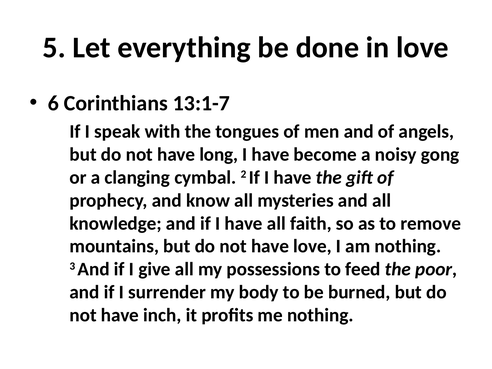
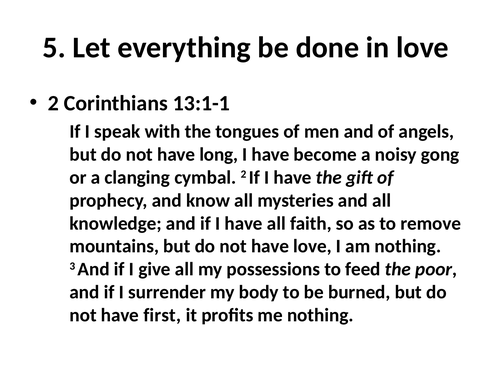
6 at (54, 103): 6 -> 2
13:1-7: 13:1-7 -> 13:1-1
inch: inch -> first
